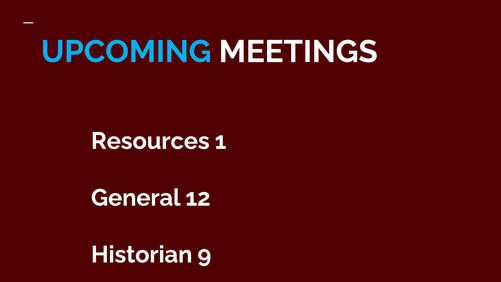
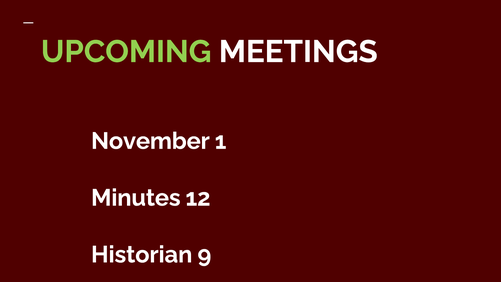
UPCOMING colour: light blue -> light green
Resources: Resources -> November
General: General -> Minutes
